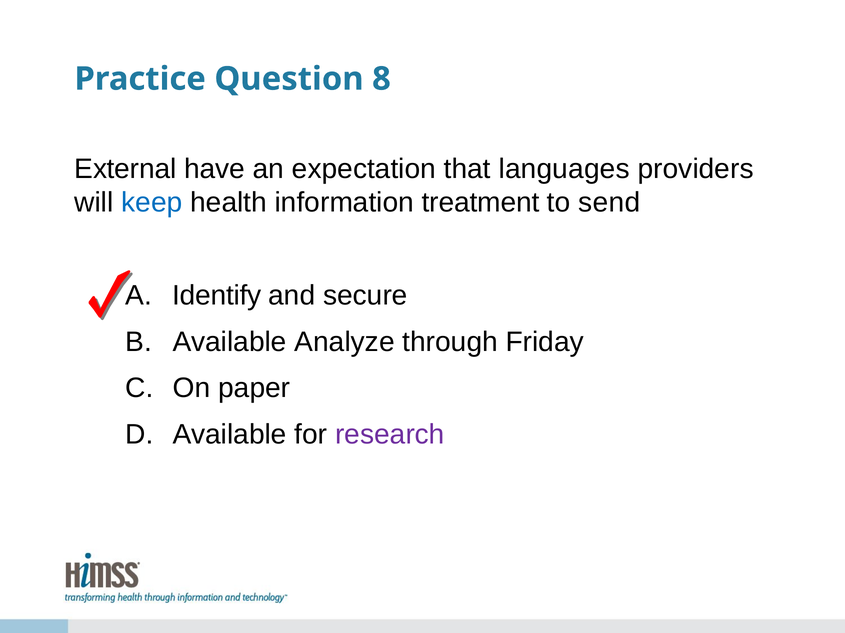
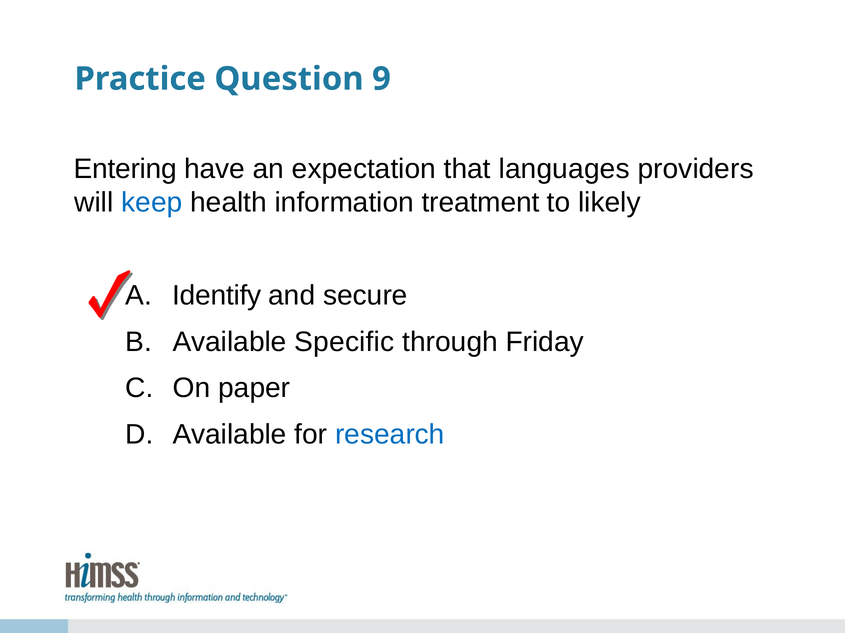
8: 8 -> 9
External: External -> Entering
send: send -> likely
Analyze: Analyze -> Specific
research colour: purple -> blue
